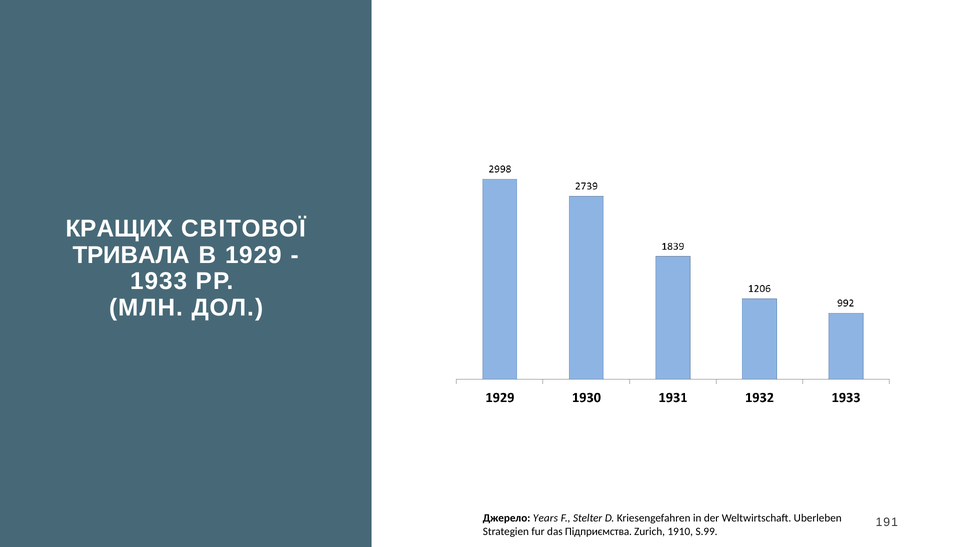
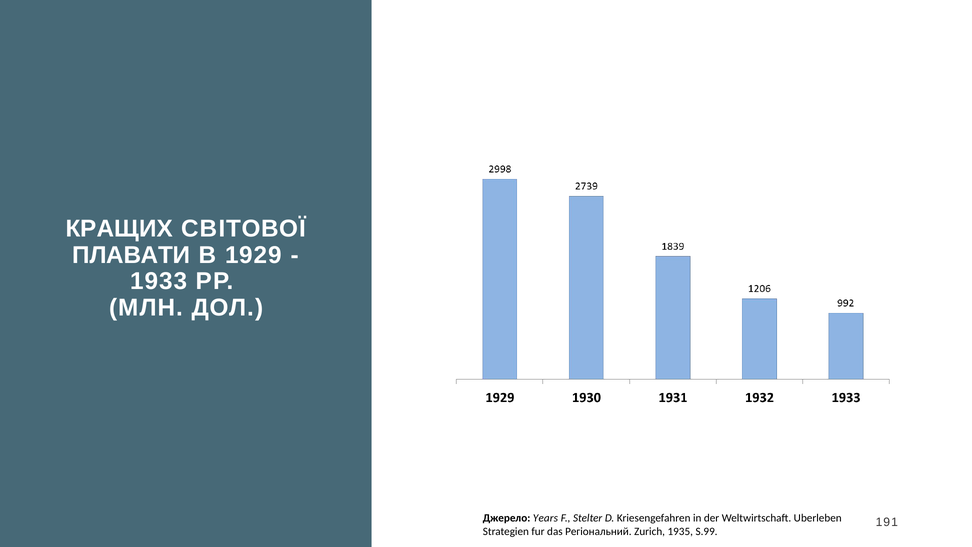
ТРИВАЛА: ТРИВАЛА -> ПЛАВАТИ
Підприємства: Підприємства -> Регіональний
1910: 1910 -> 1935
